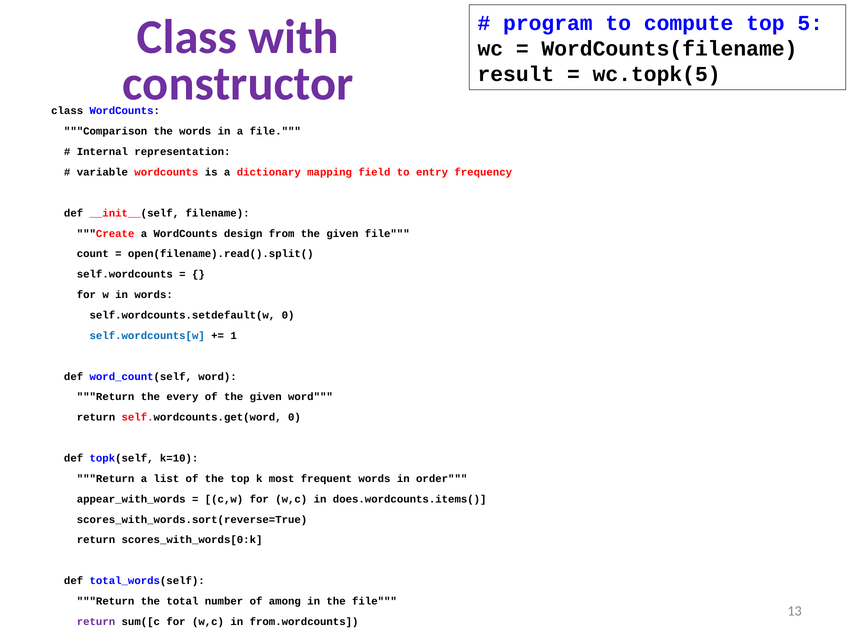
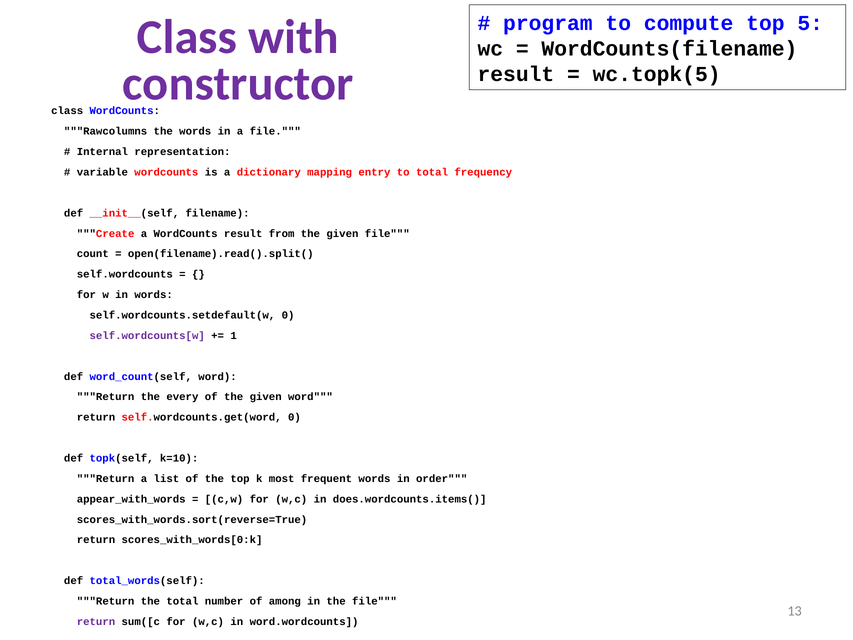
Comparison: Comparison -> Rawcolumns
field: field -> entry
to entry: entry -> total
WordCounts design: design -> result
self.wordcounts[w colour: blue -> purple
from.wordcounts: from.wordcounts -> word.wordcounts
